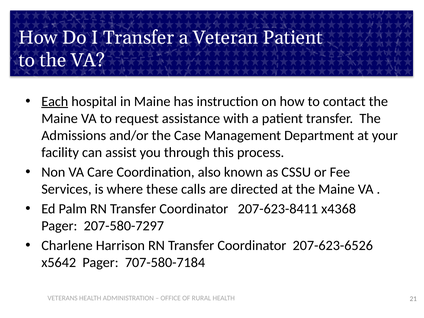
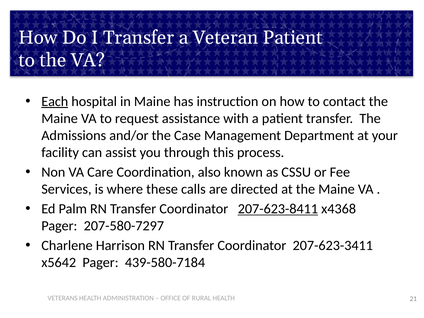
207-623-8411 underline: none -> present
207-623-6526: 207-623-6526 -> 207-623-3411
707-580-7184: 707-580-7184 -> 439-580-7184
